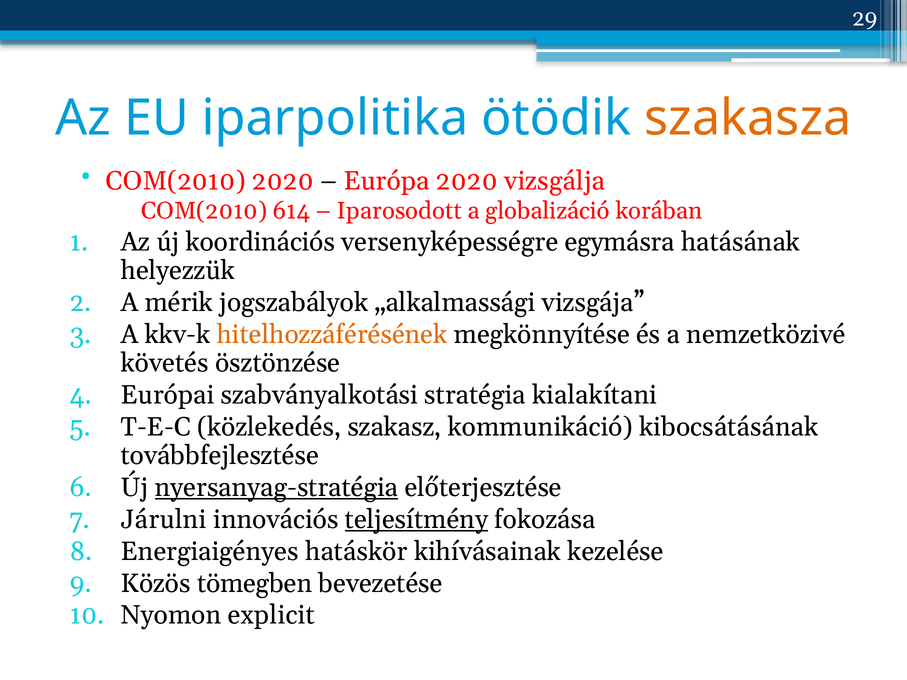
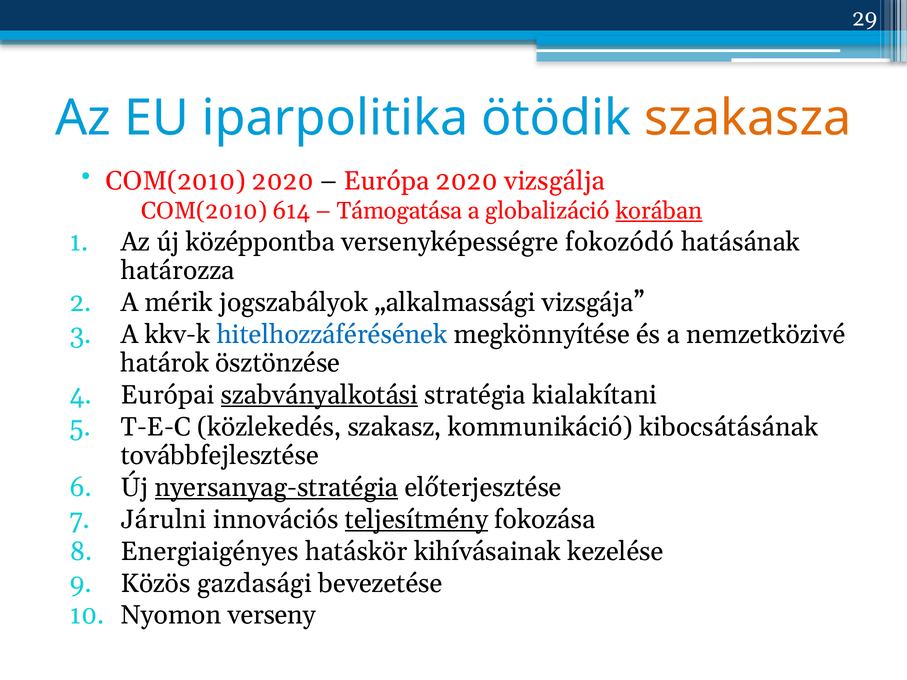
Iparosodott: Iparosodott -> Támogatása
korában underline: none -> present
koordinációs: koordinációs -> középpontba
egymásra: egymásra -> fokozódó
helyezzük: helyezzük -> határozza
hitelhozzáférésének colour: orange -> blue
követés: követés -> határok
szabványalkotási underline: none -> present
tömegben: tömegben -> gazdasági
explicit: explicit -> verseny
